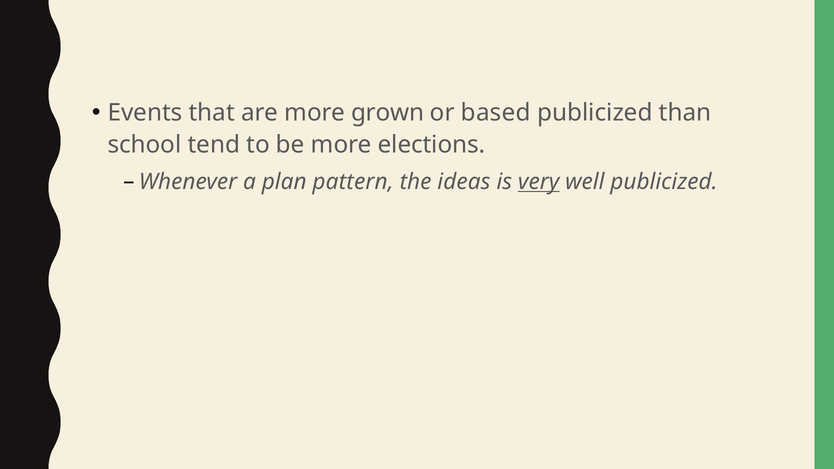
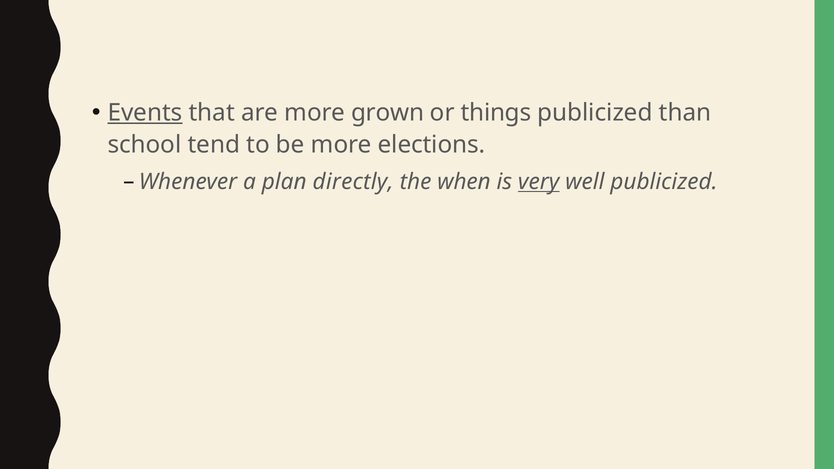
Events underline: none -> present
based: based -> things
pattern: pattern -> directly
ideas: ideas -> when
